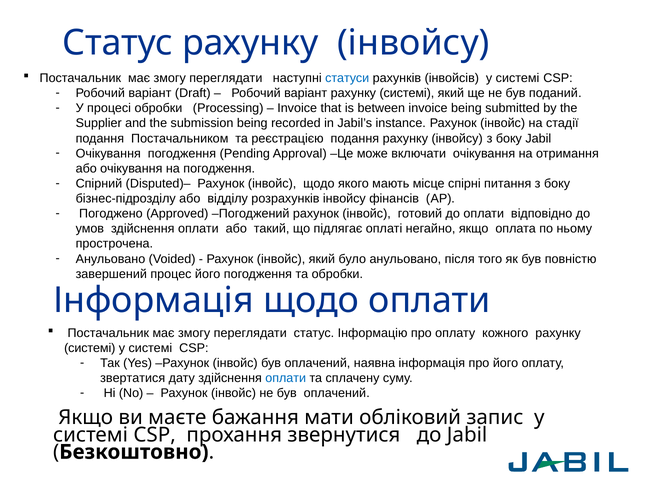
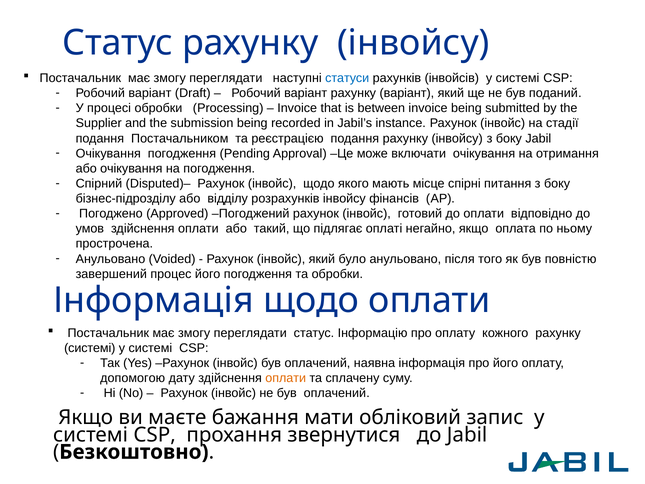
варіант рахунку системі: системі -> варіант
звертатися: звертатися -> допомогою
оплати at (286, 378) colour: blue -> orange
